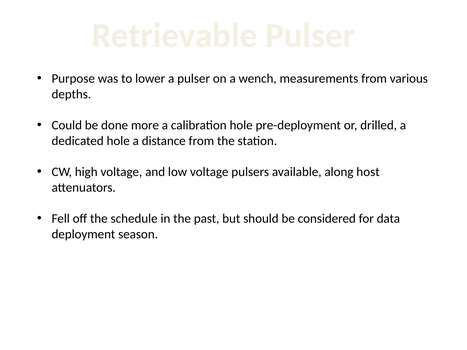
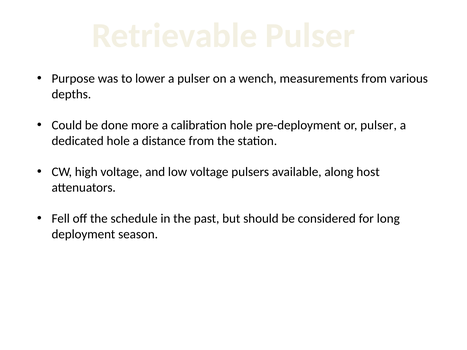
or drilled: drilled -> pulser
data: data -> long
